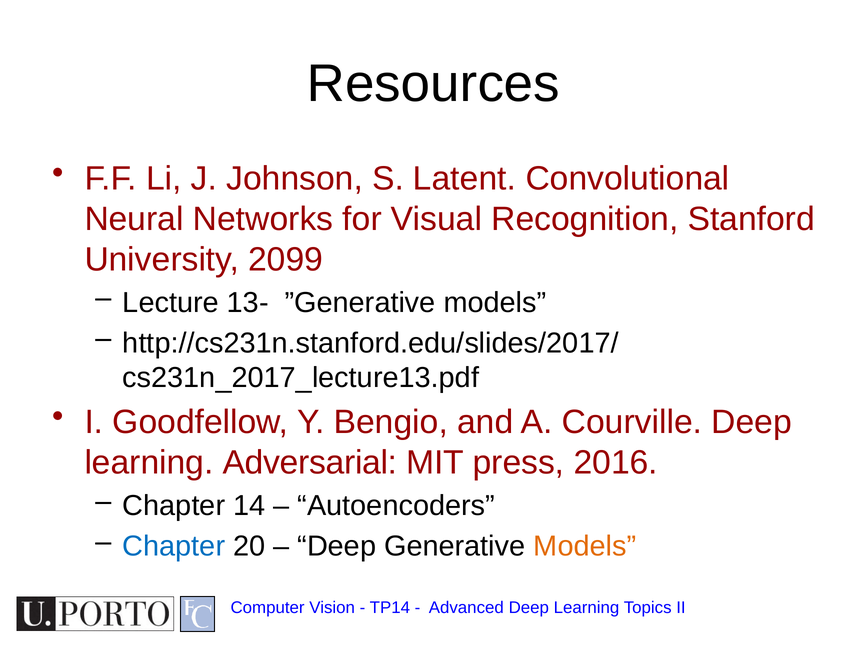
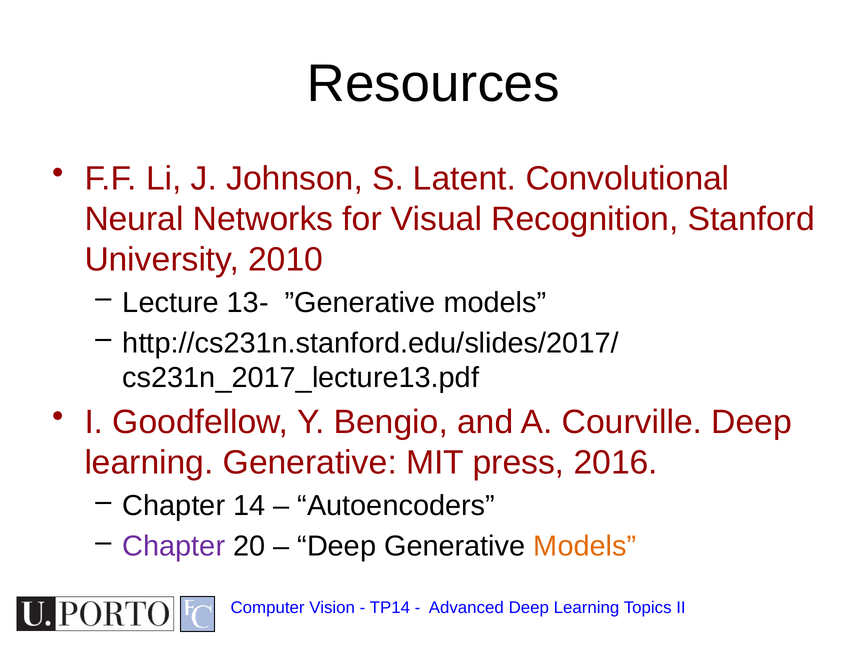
2099: 2099 -> 2010
learning Adversarial: Adversarial -> Generative
Chapter at (174, 546) colour: blue -> purple
